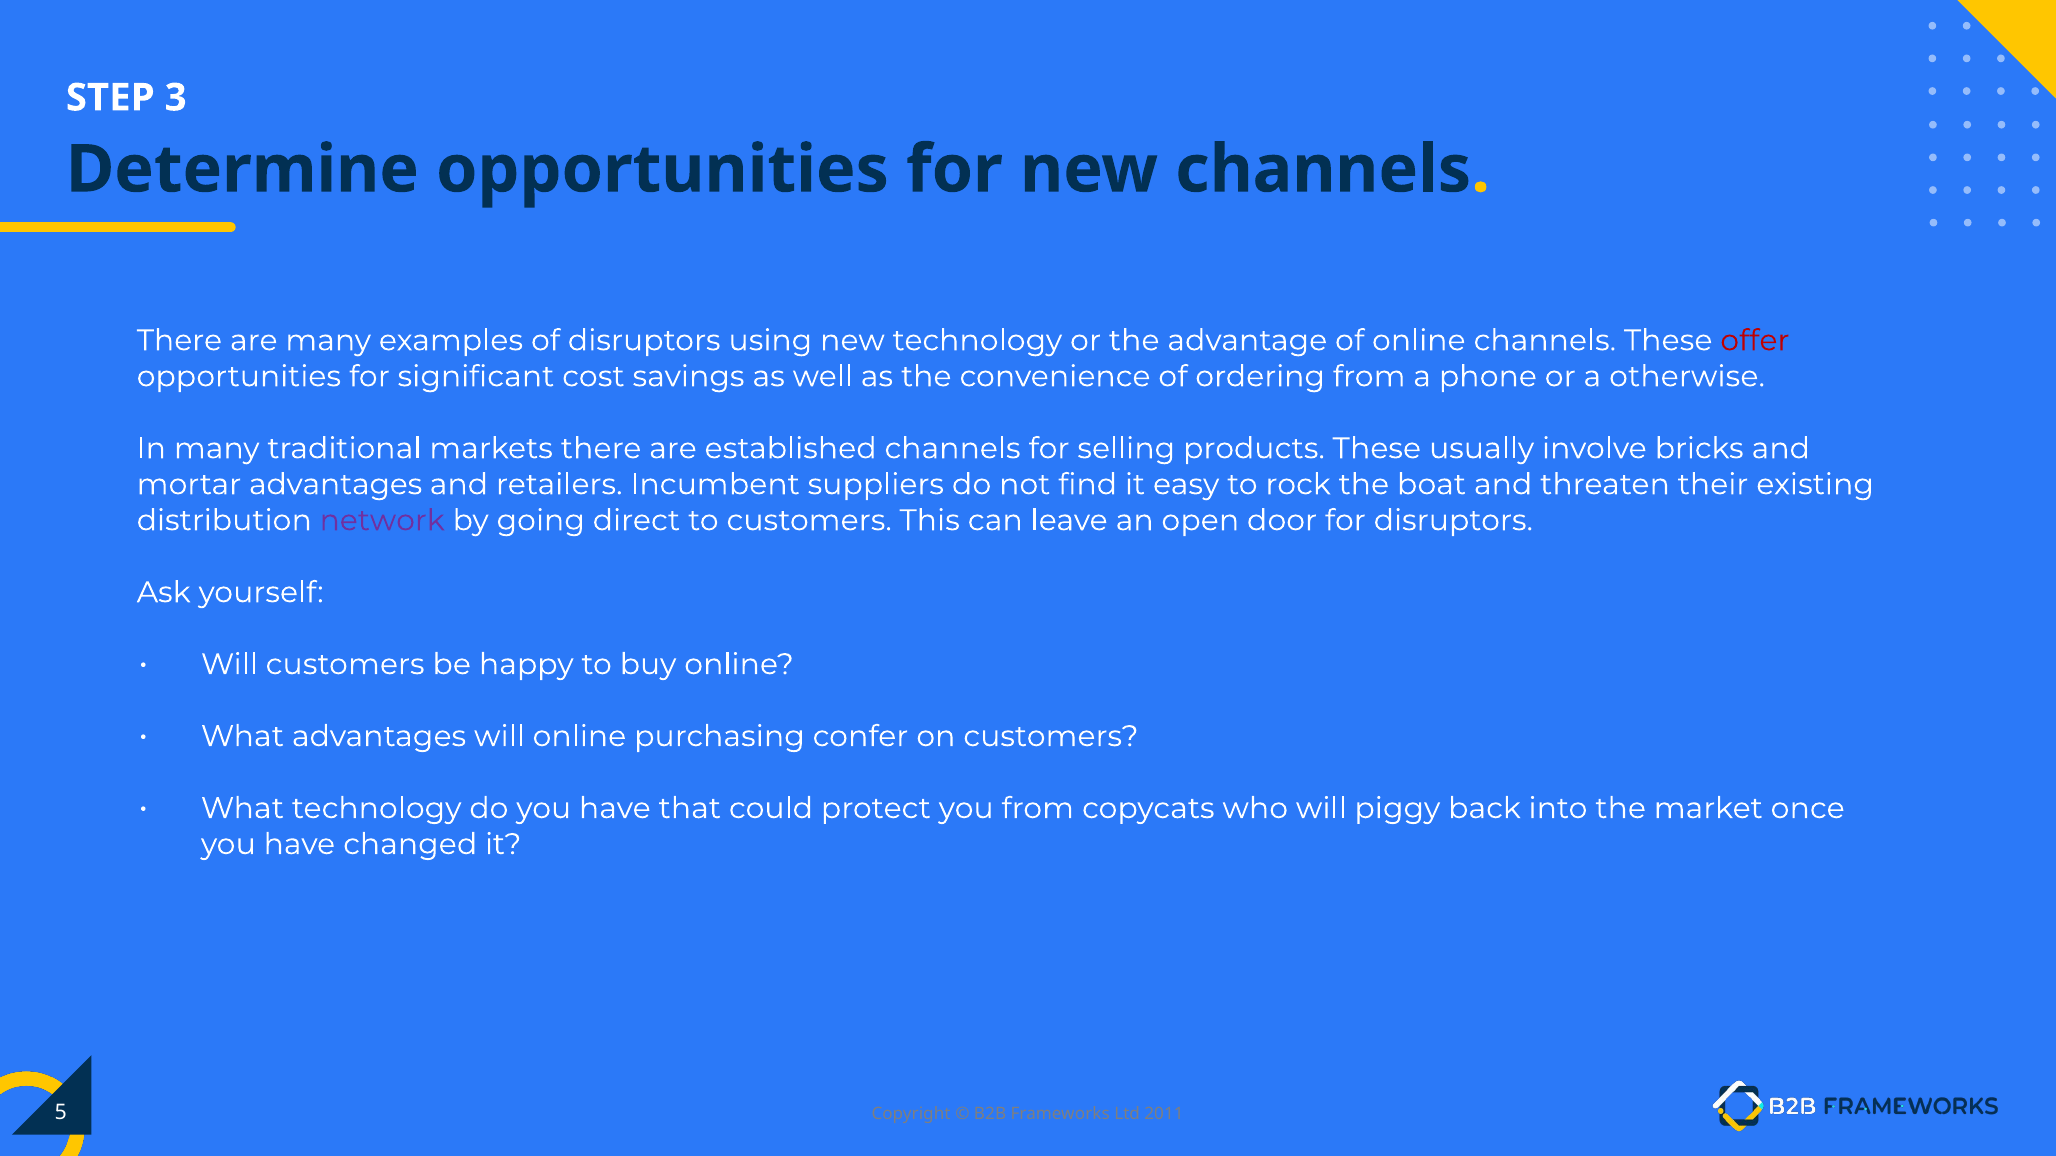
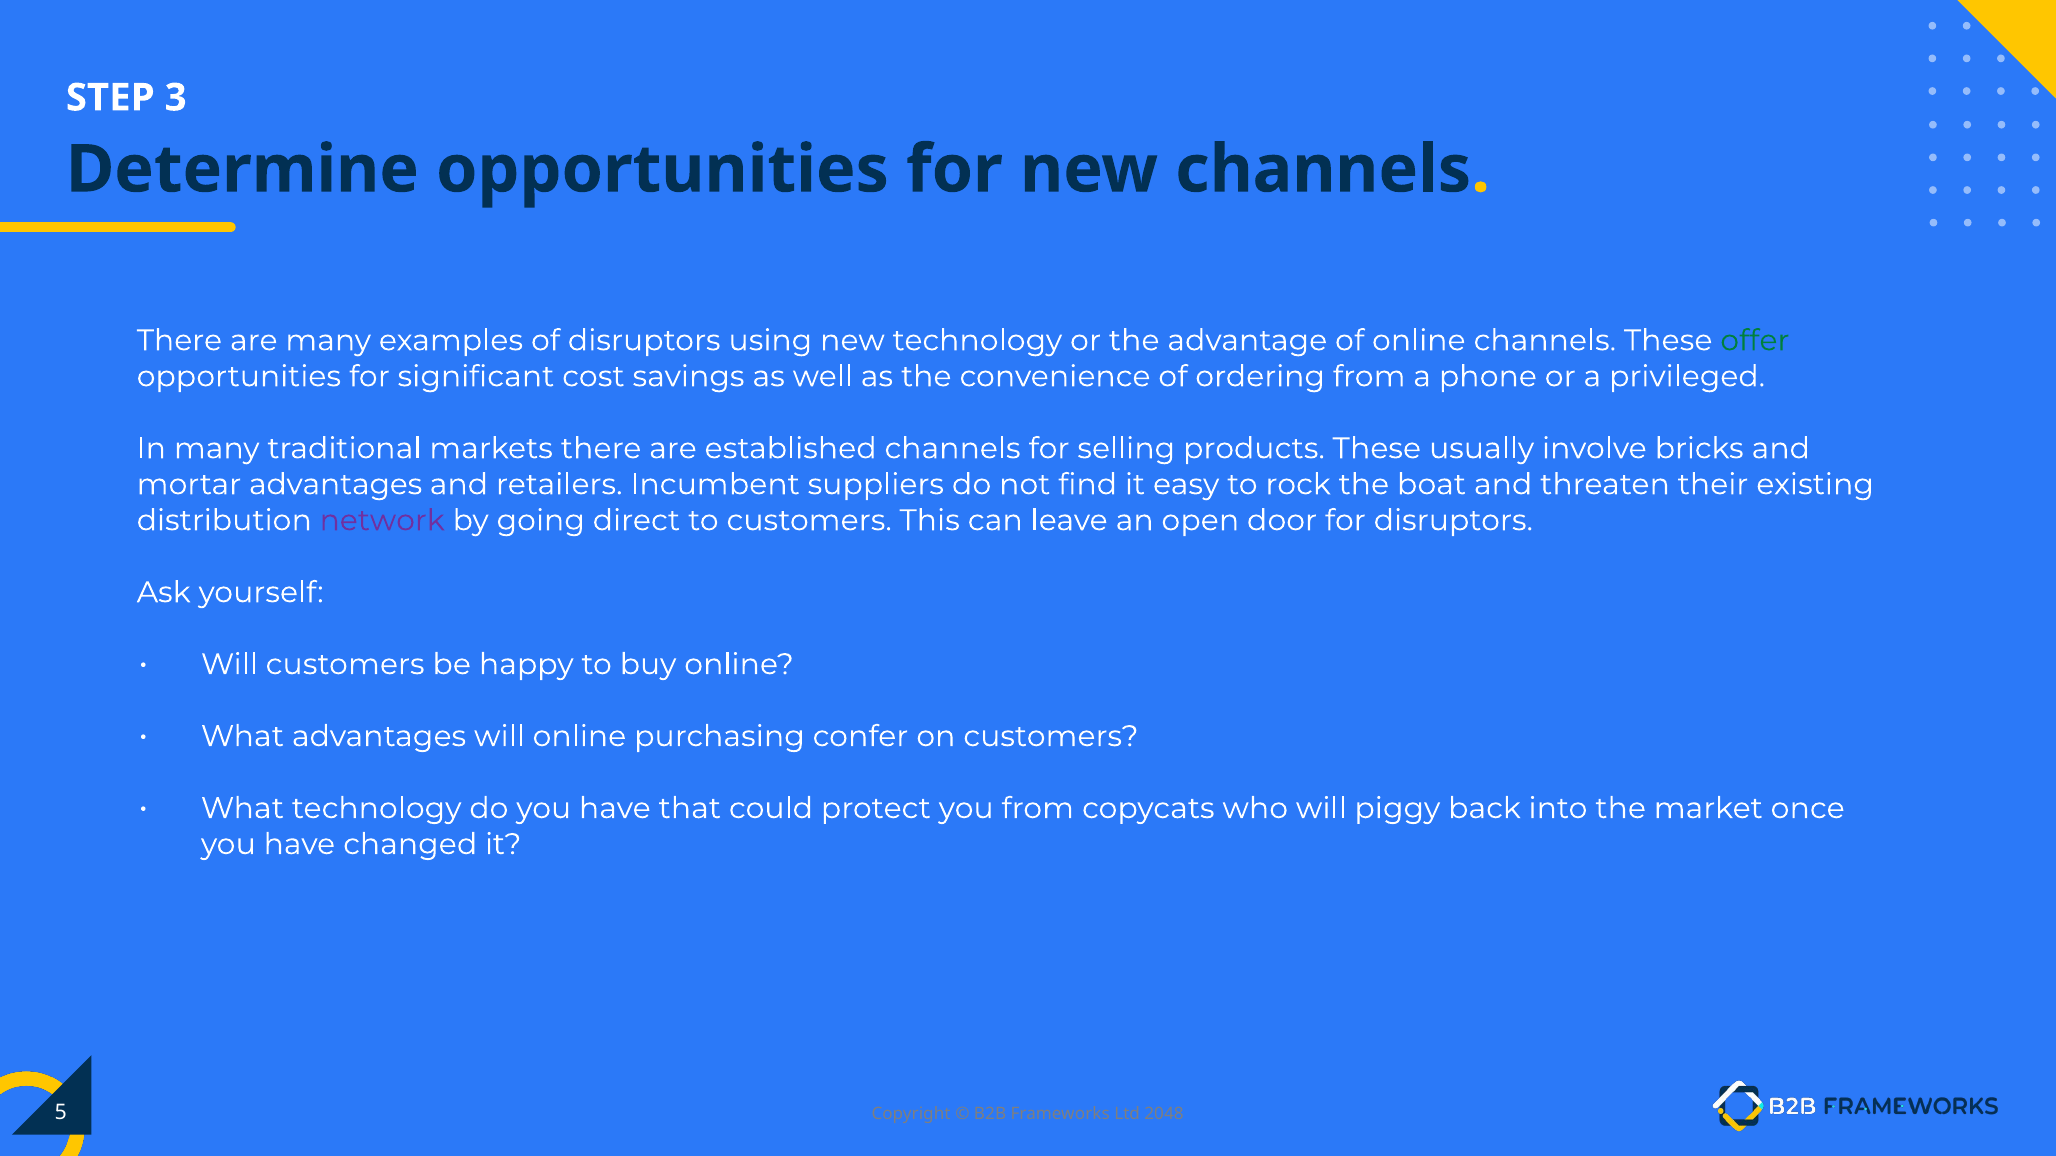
offer colour: red -> green
otherwise: otherwise -> privileged
2011: 2011 -> 2048
